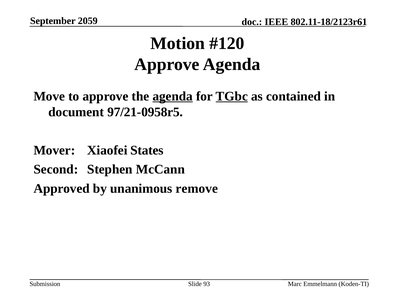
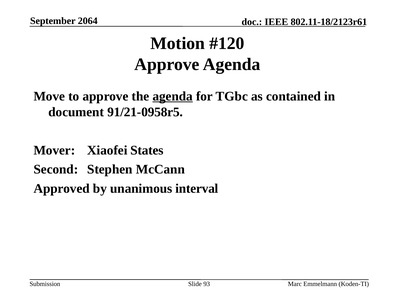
2059: 2059 -> 2064
TGbc underline: present -> none
97/21-0958r5: 97/21-0958r5 -> 91/21-0958r5
remove: remove -> interval
